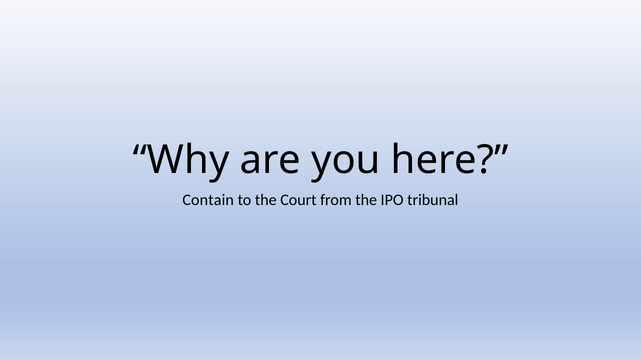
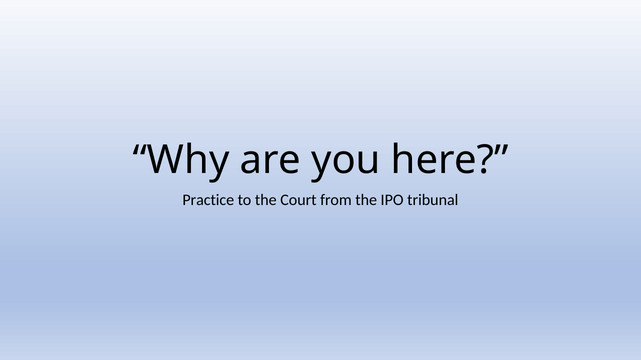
Contain: Contain -> Practice
